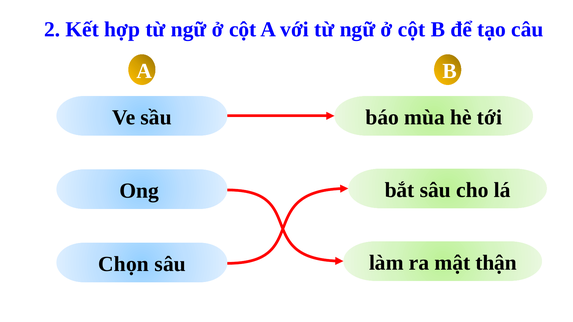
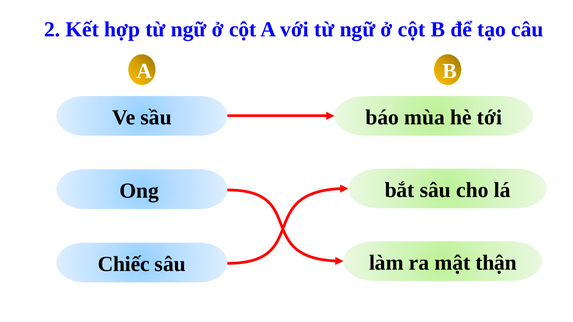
Chọn: Chọn -> Chiếc
